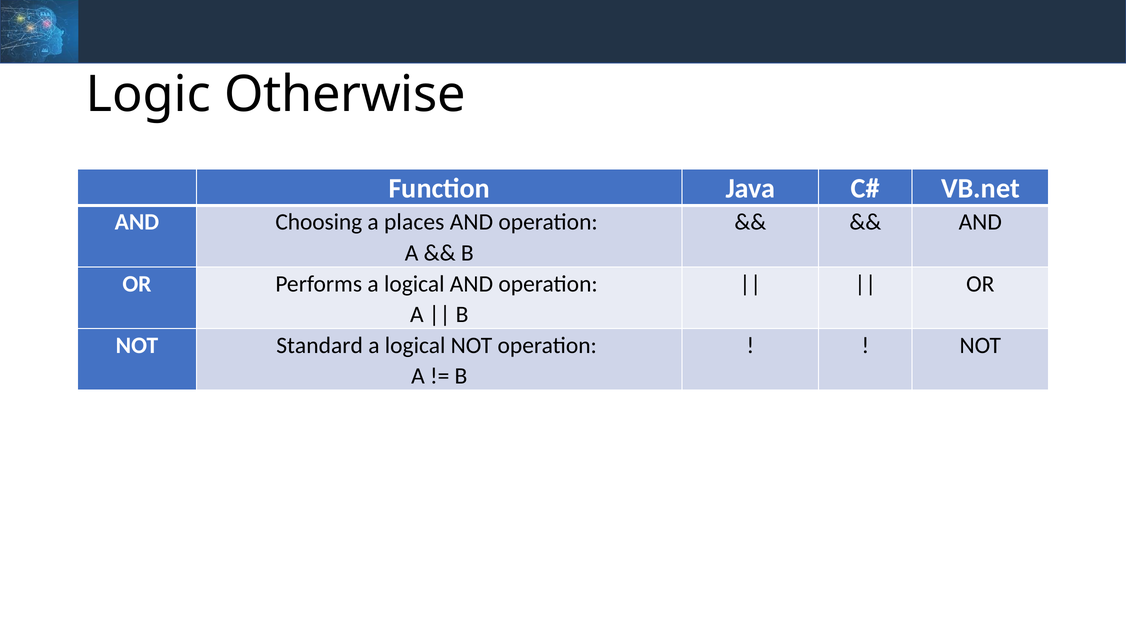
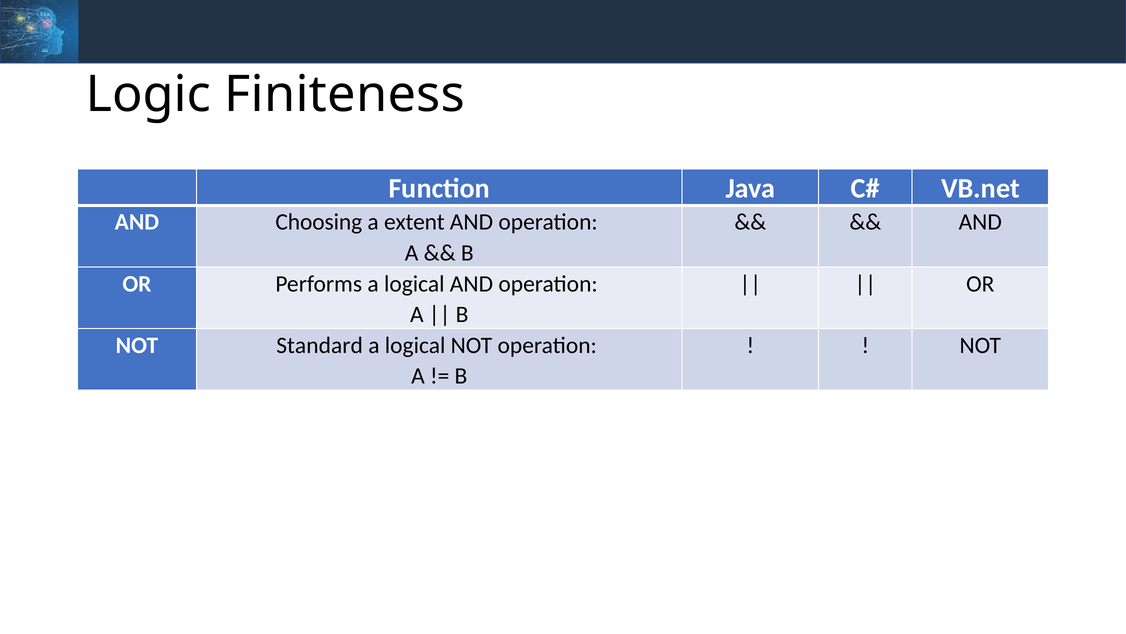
Otherwise: Otherwise -> Finiteness
places: places -> extent
